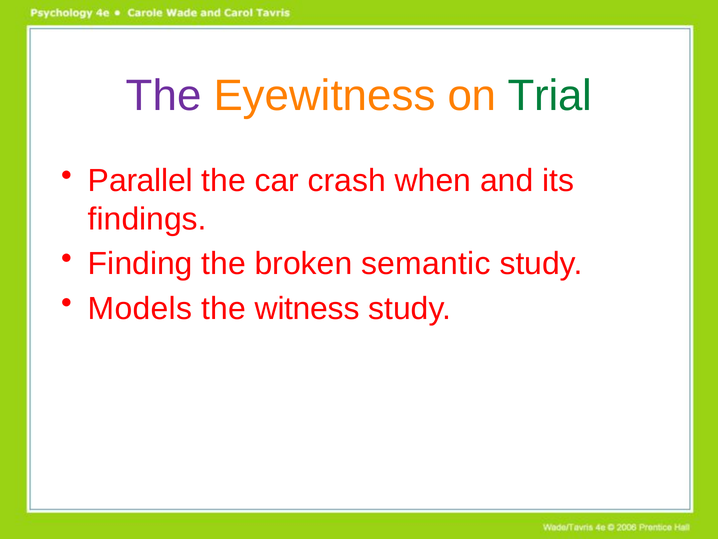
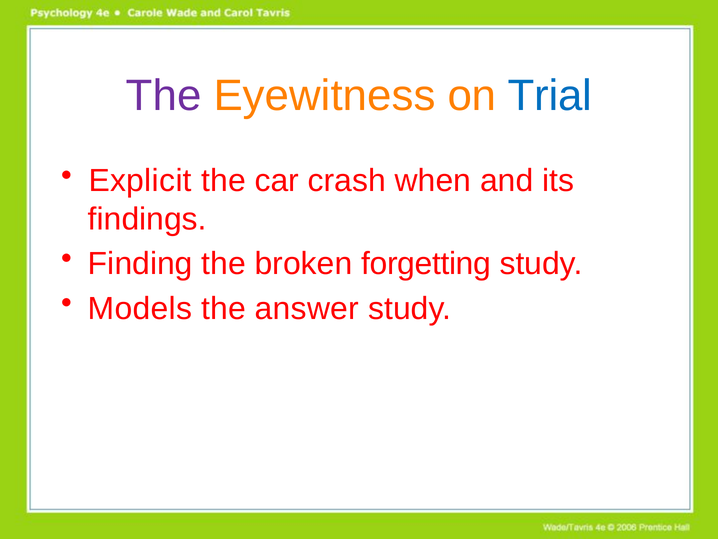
Trial colour: green -> blue
Parallel: Parallel -> Explicit
semantic: semantic -> forgetting
witness: witness -> answer
